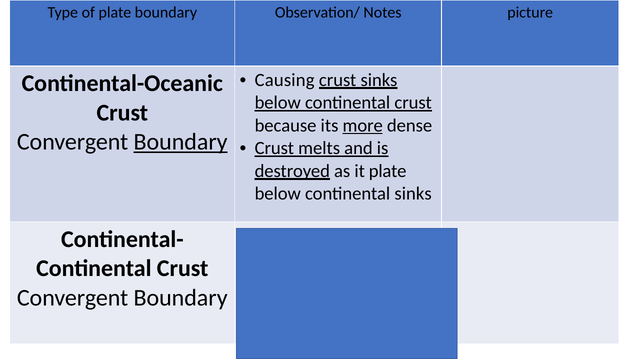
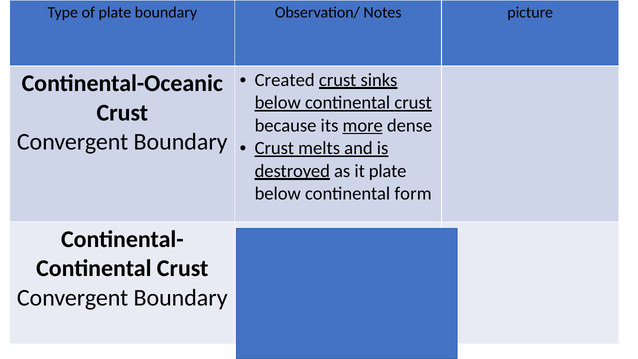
Causing at (285, 80): Causing -> Created
Boundary at (181, 142) underline: present -> none
continental sinks: sinks -> form
